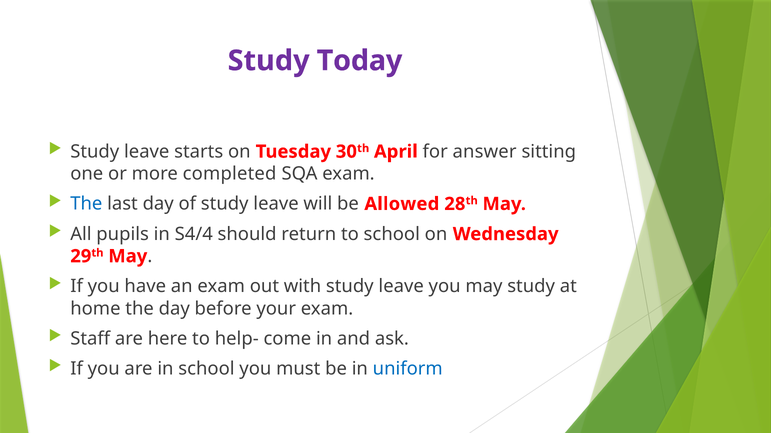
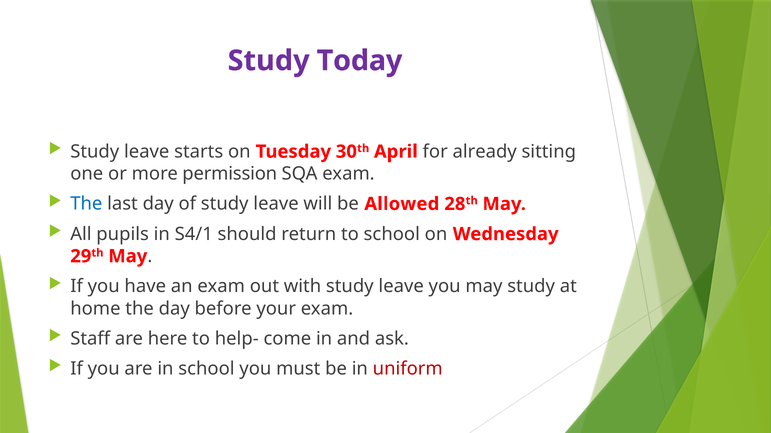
answer: answer -> already
completed: completed -> permission
S4/4: S4/4 -> S4/1
uniform colour: blue -> red
